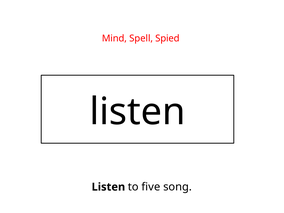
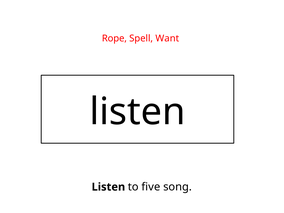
Mind: Mind -> Rope
Spied: Spied -> Want
